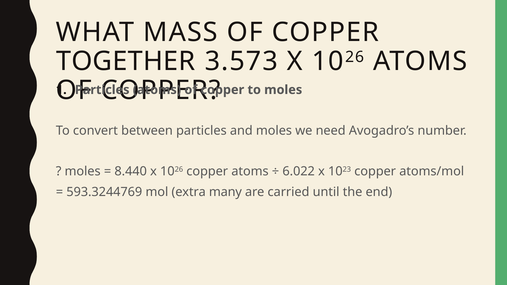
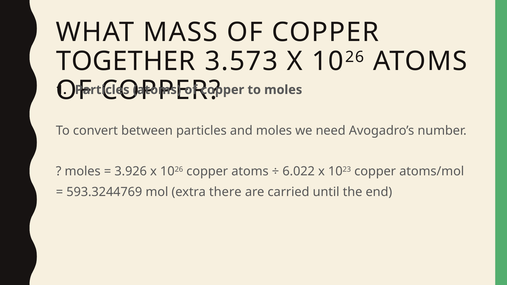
8.440: 8.440 -> 3.926
many: many -> there
